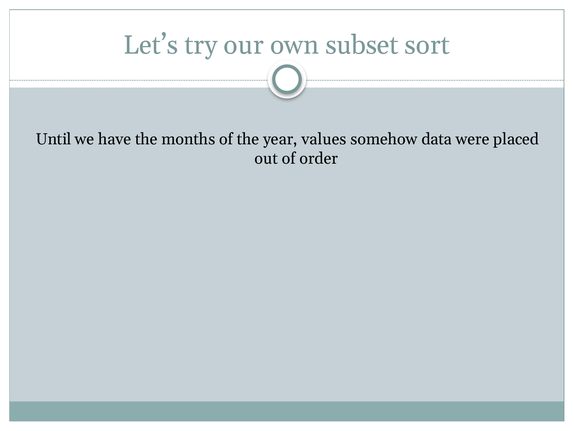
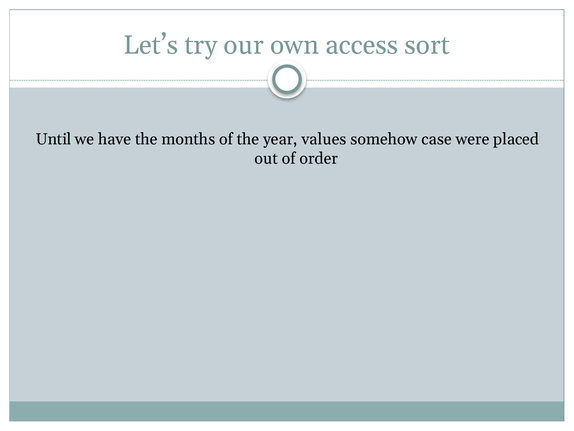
subset: subset -> access
data: data -> case
